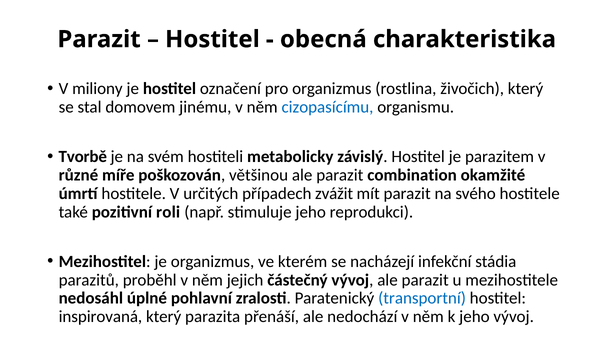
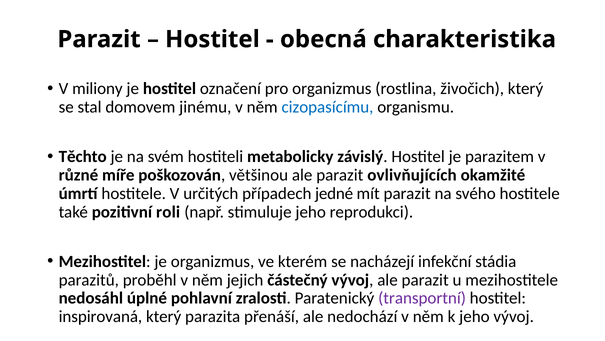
Tvorbě: Tvorbě -> Těchto
combination: combination -> ovlivňujících
zvážit: zvážit -> jedné
transportní colour: blue -> purple
